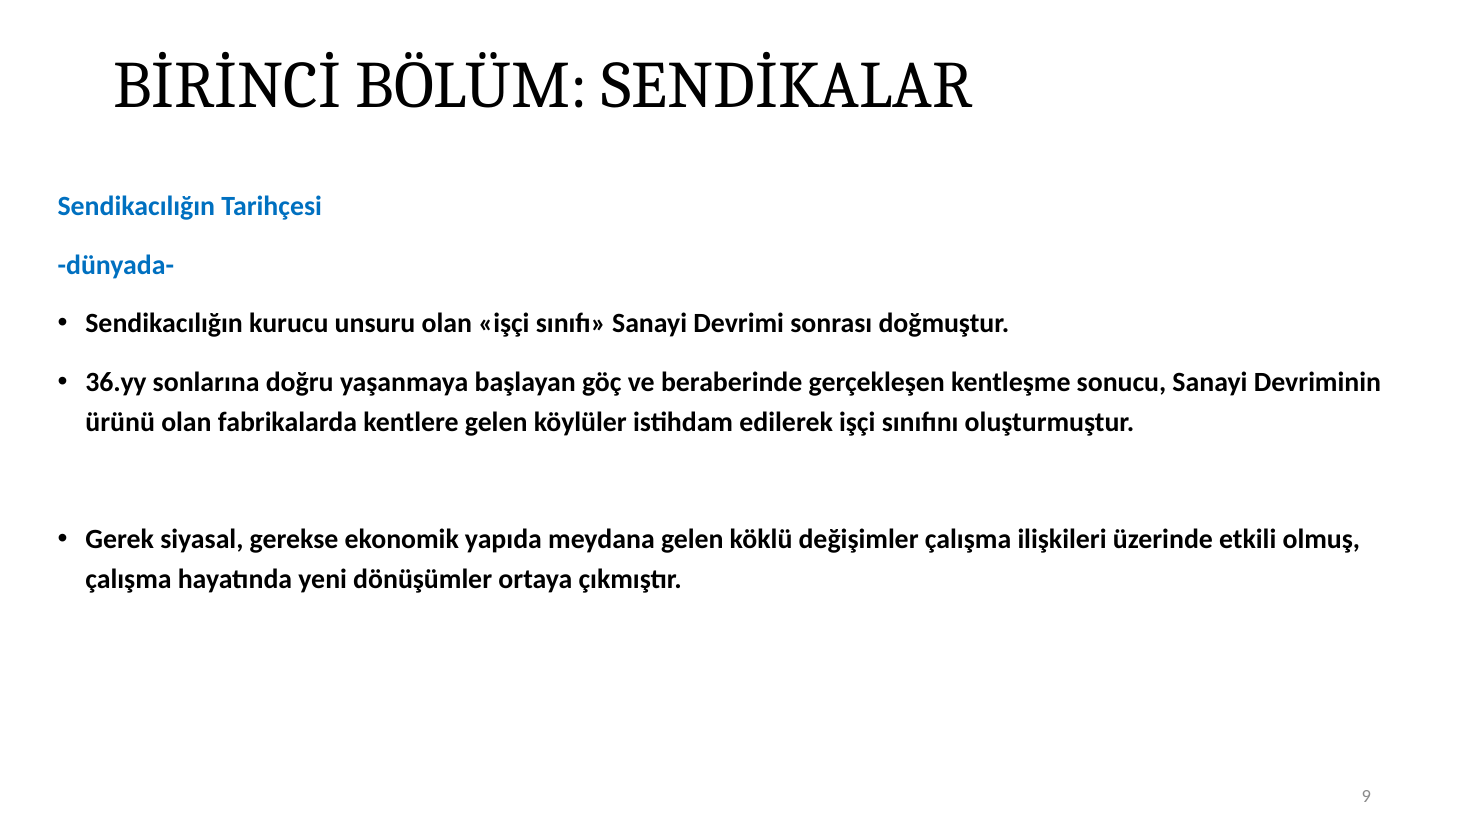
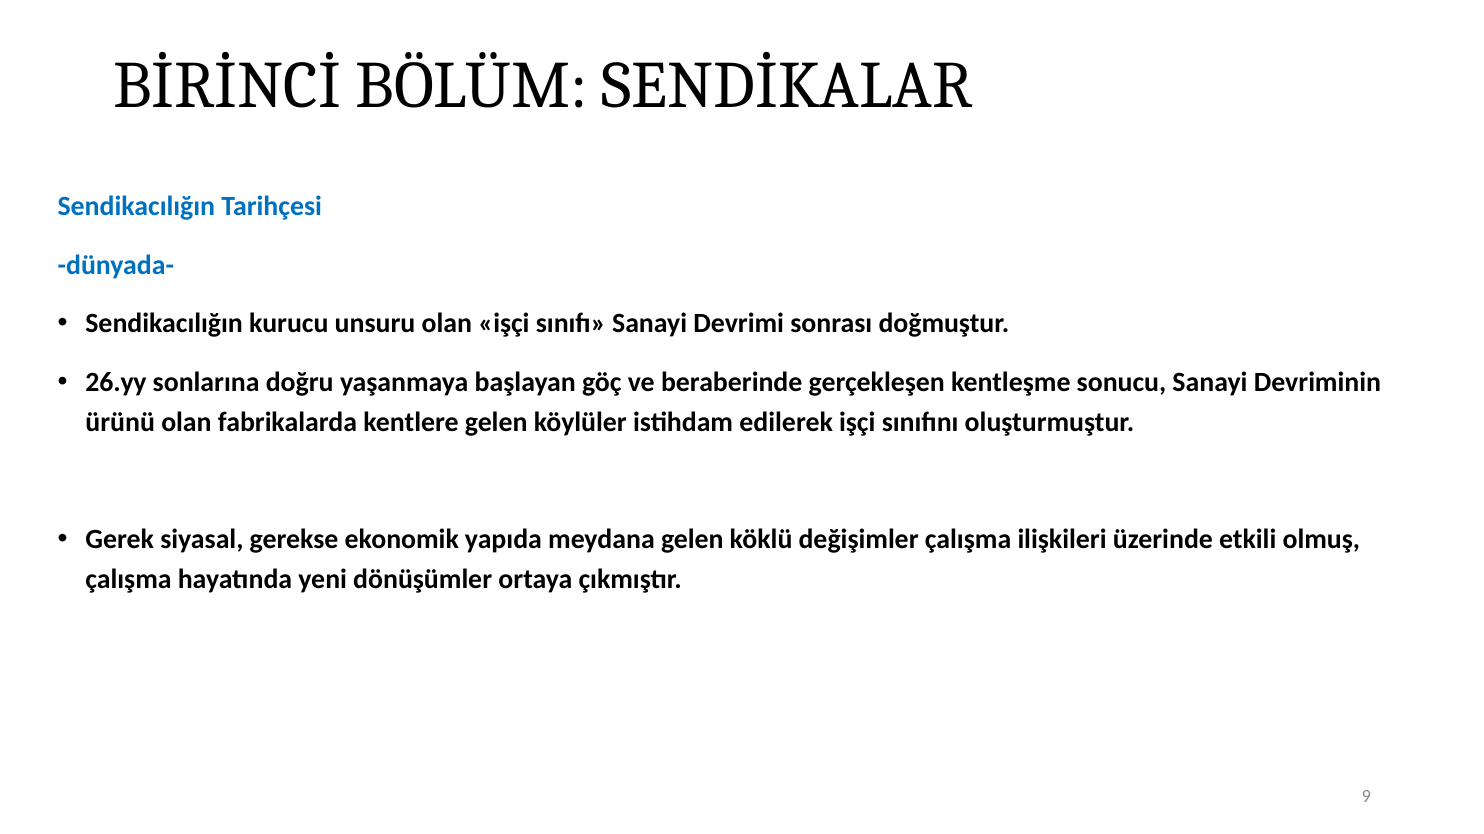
36.yy: 36.yy -> 26.yy
